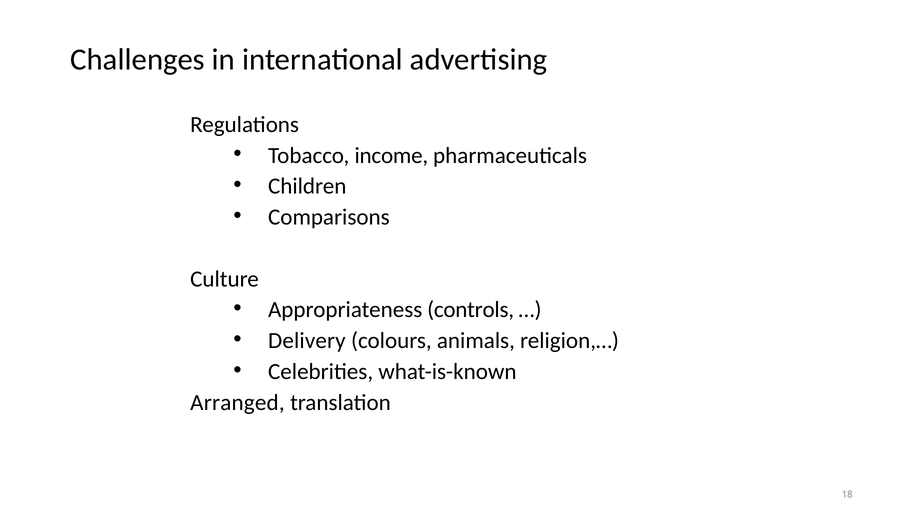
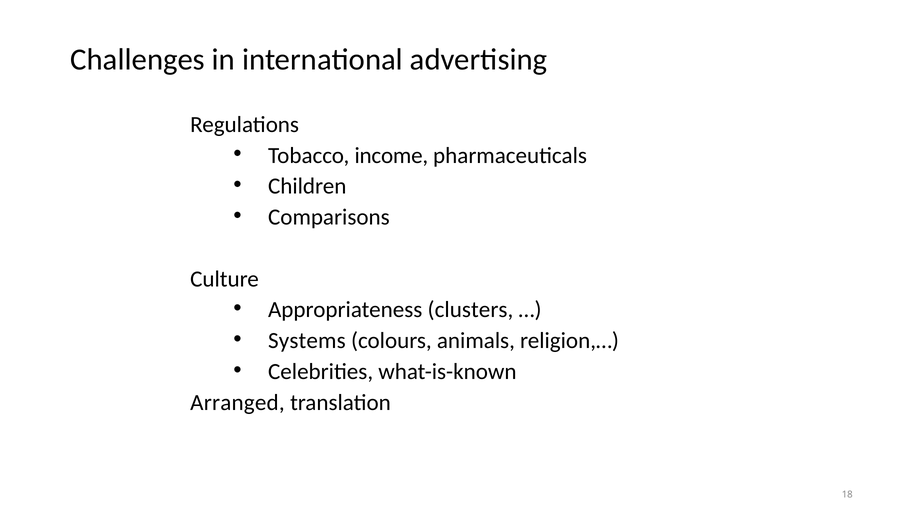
controls: controls -> clusters
Delivery: Delivery -> Systems
